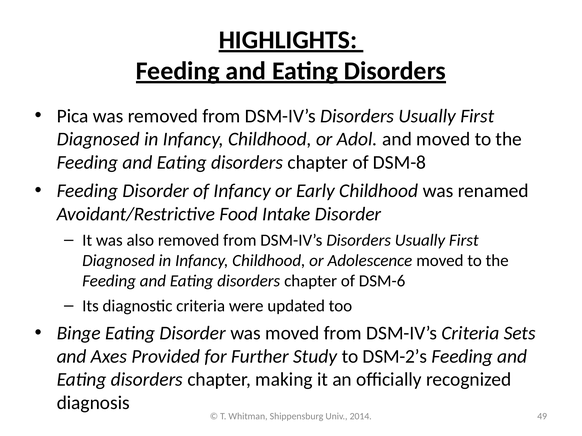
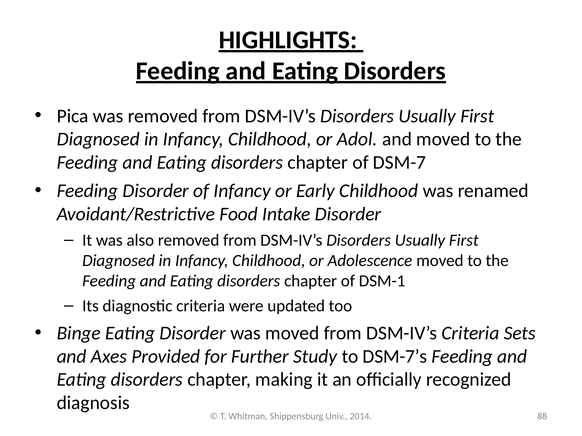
DSM-8: DSM-8 -> DSM-7
DSM-6: DSM-6 -> DSM-1
DSM-2’s: DSM-2’s -> DSM-7’s
49: 49 -> 88
